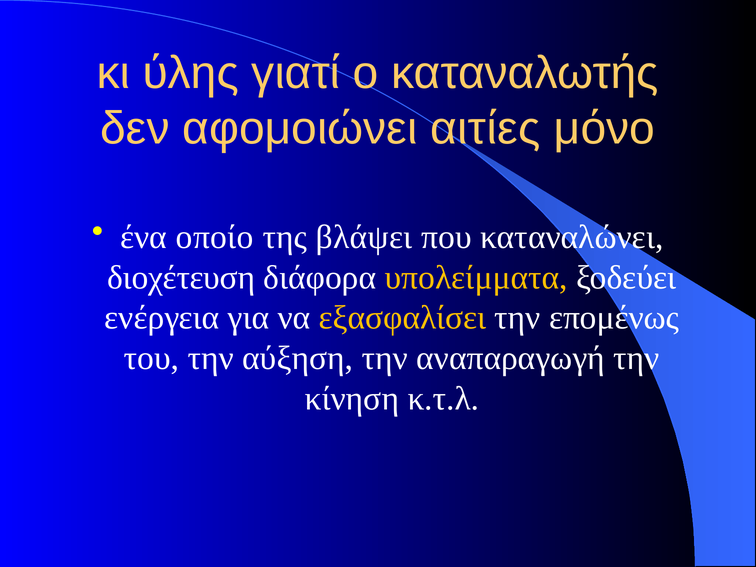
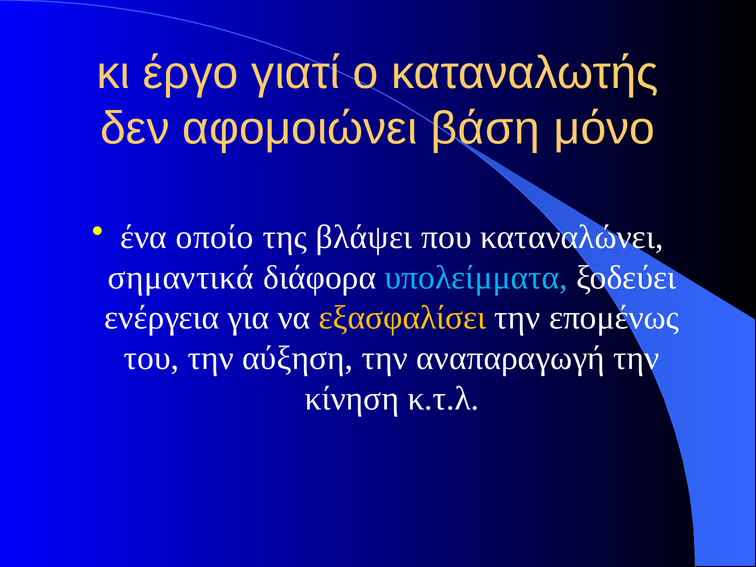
ύλης: ύλης -> έργο
αιτίες: αιτίες -> βάση
διοχέτευση: διοχέτευση -> σημαντικά
υπολείμματα colour: yellow -> light blue
